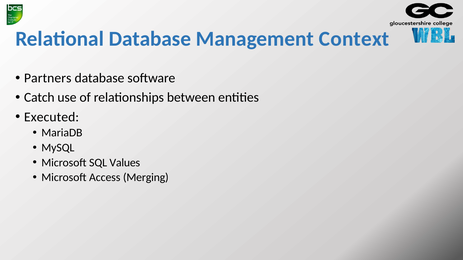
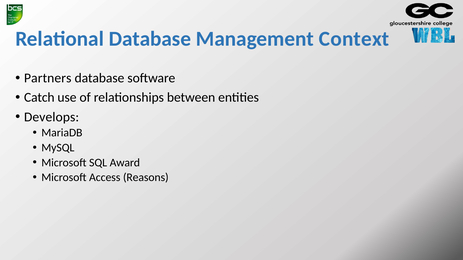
Executed: Executed -> Develops
Values: Values -> Award
Merging: Merging -> Reasons
